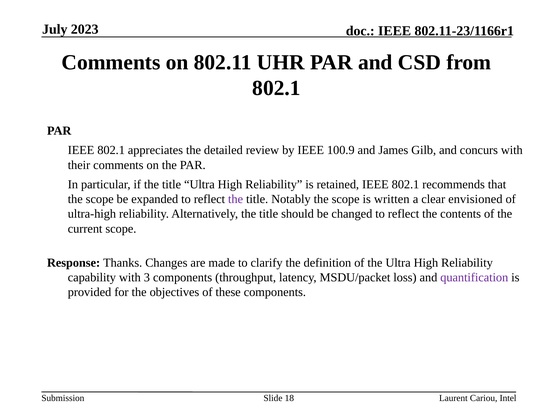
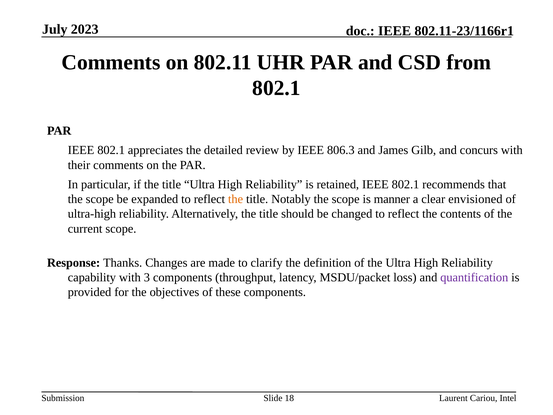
100.9: 100.9 -> 806.3
the at (236, 199) colour: purple -> orange
written: written -> manner
